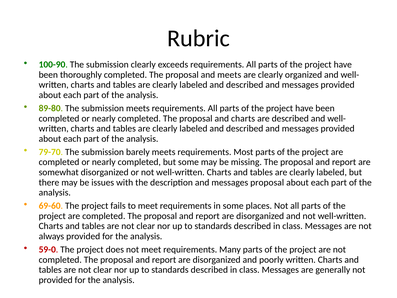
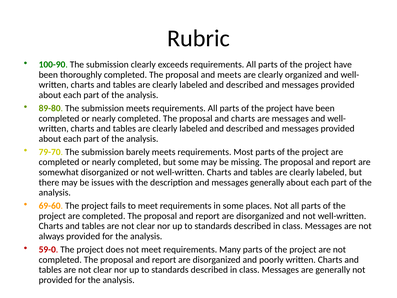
are described: described -> messages
messages proposal: proposal -> generally
